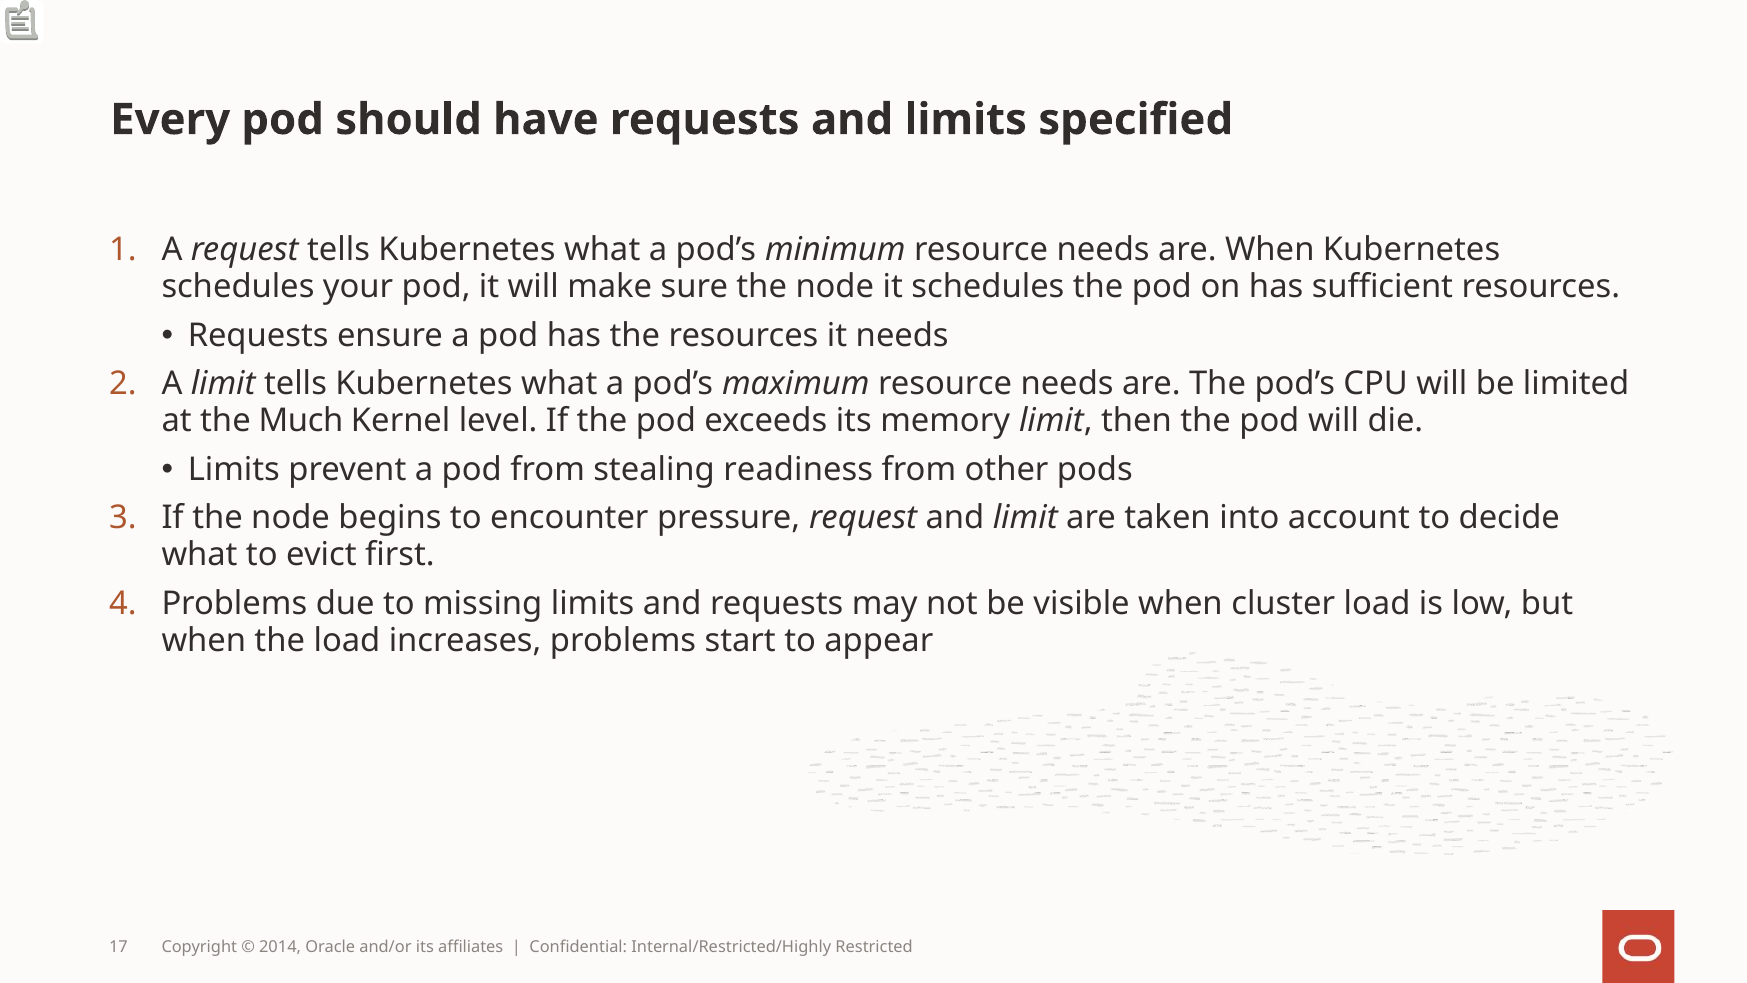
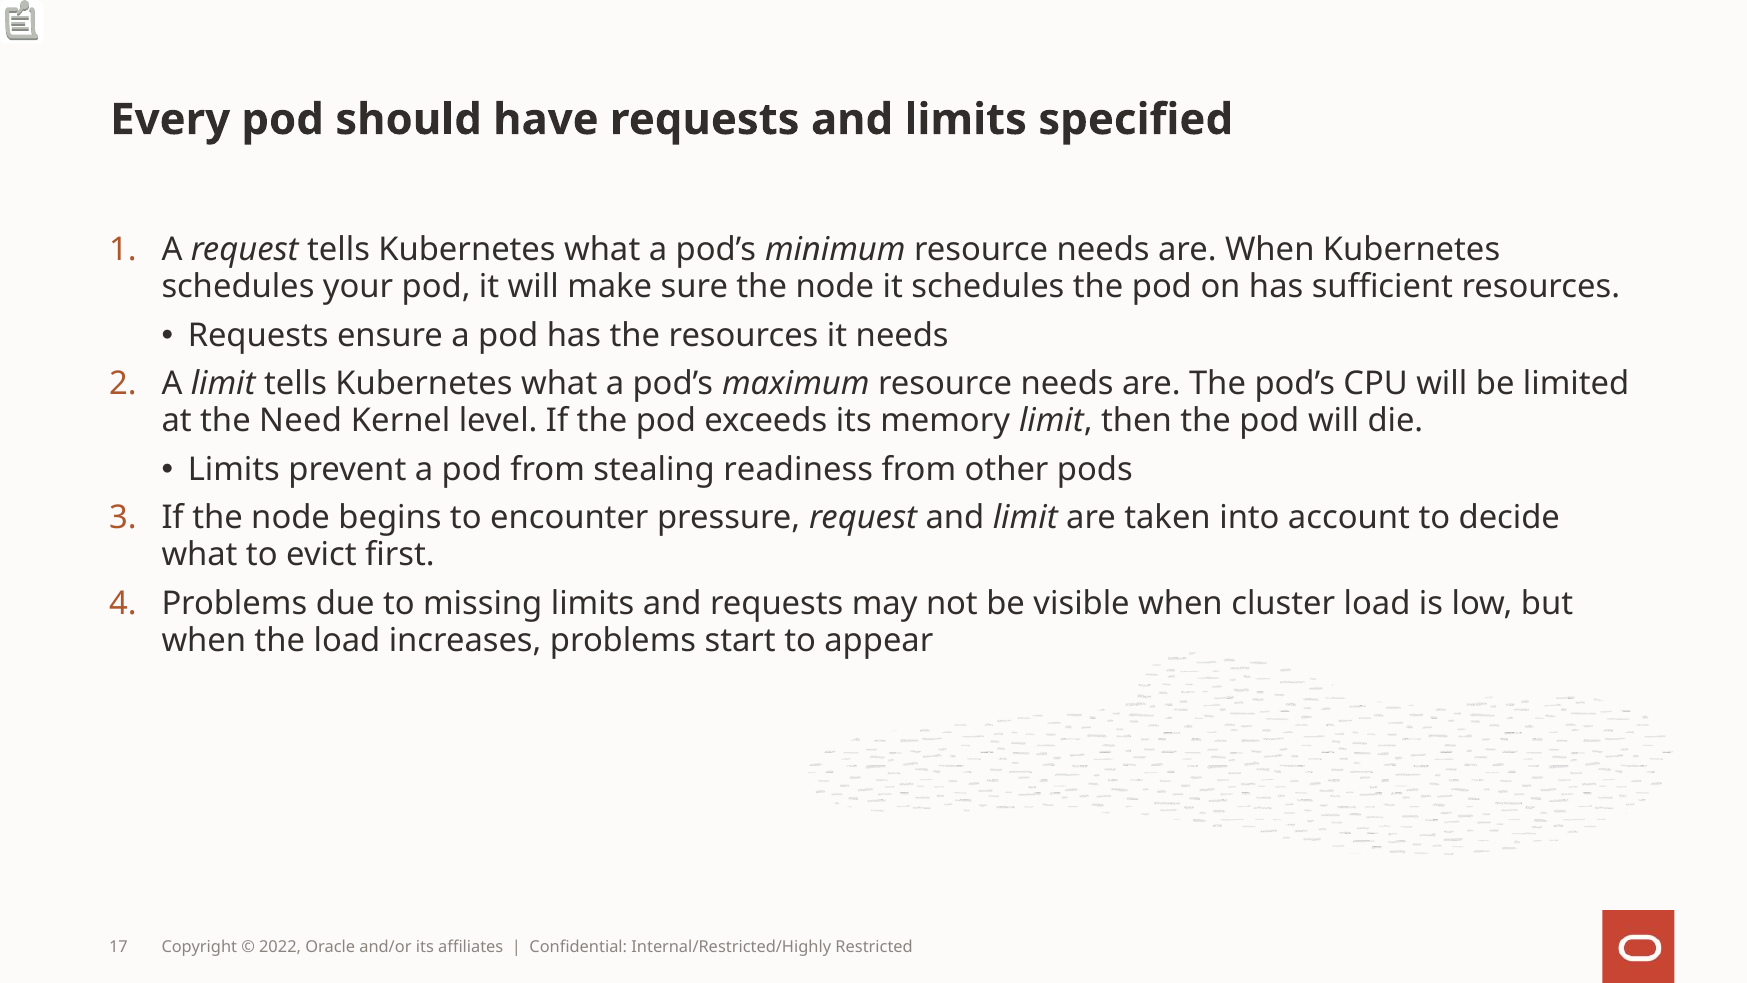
Much: Much -> Need
2014: 2014 -> 2022
